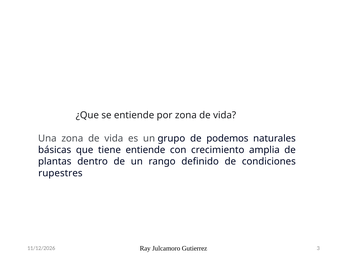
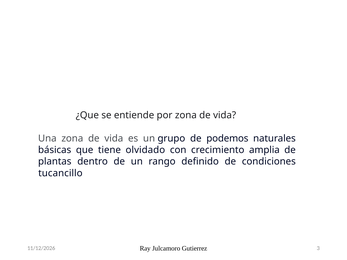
tiene entiende: entiende -> olvidado
rupestres: rupestres -> tucancillo
